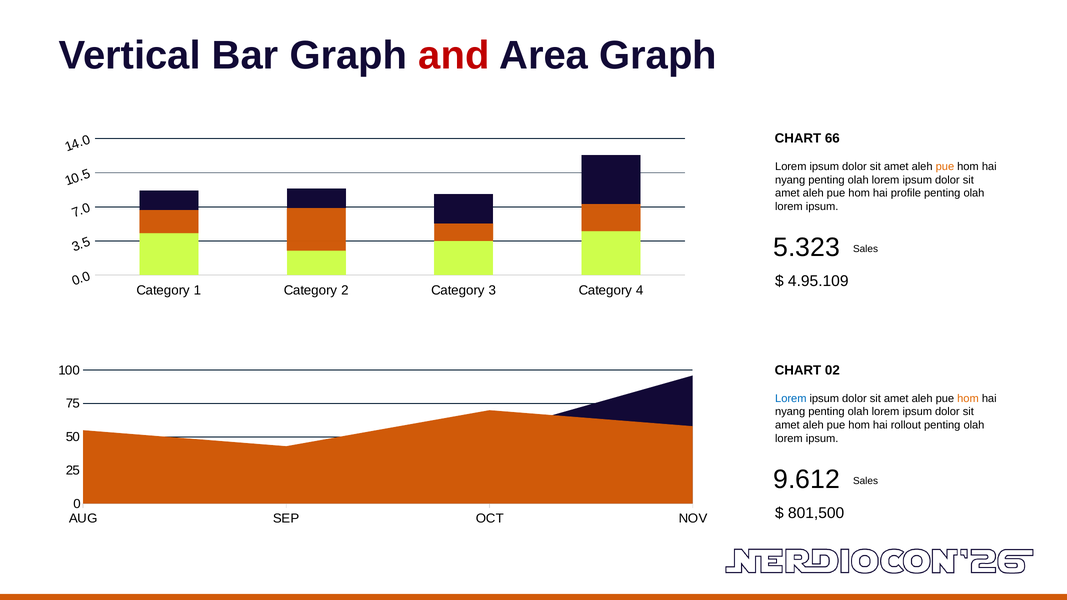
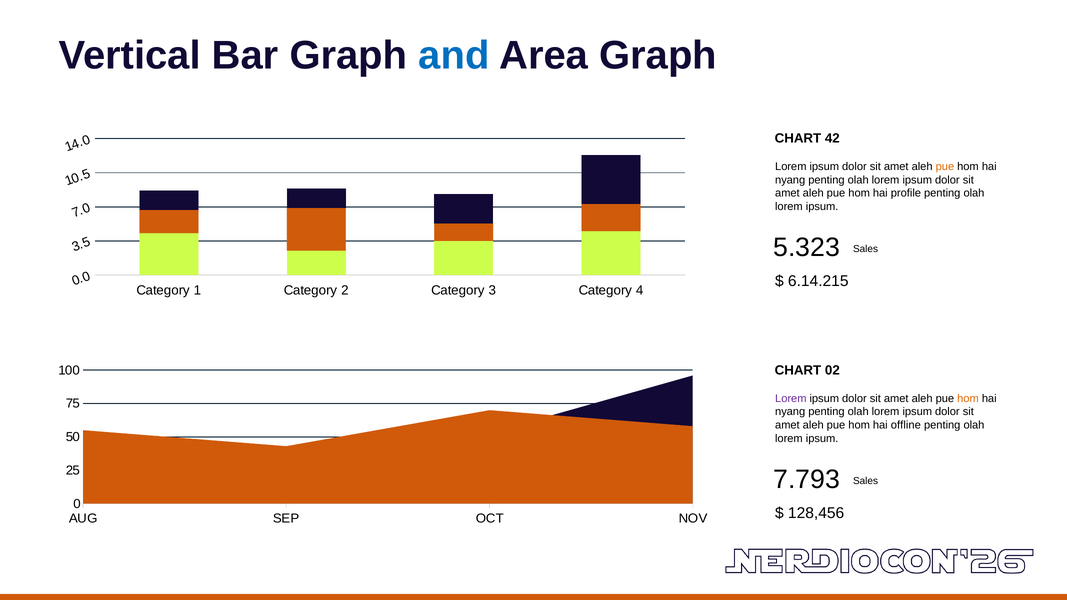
and colour: red -> blue
66: 66 -> 42
4.95.109: 4.95.109 -> 6.14.215
Lorem at (791, 398) colour: blue -> purple
rollout: rollout -> offline
9.612: 9.612 -> 7.793
801,500: 801,500 -> 128,456
